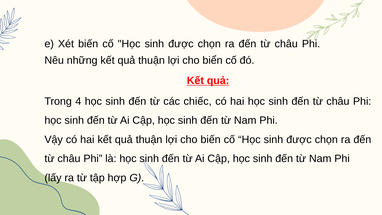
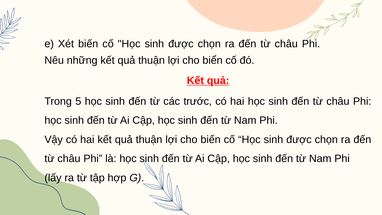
4: 4 -> 5
chiếc: chiếc -> trước
